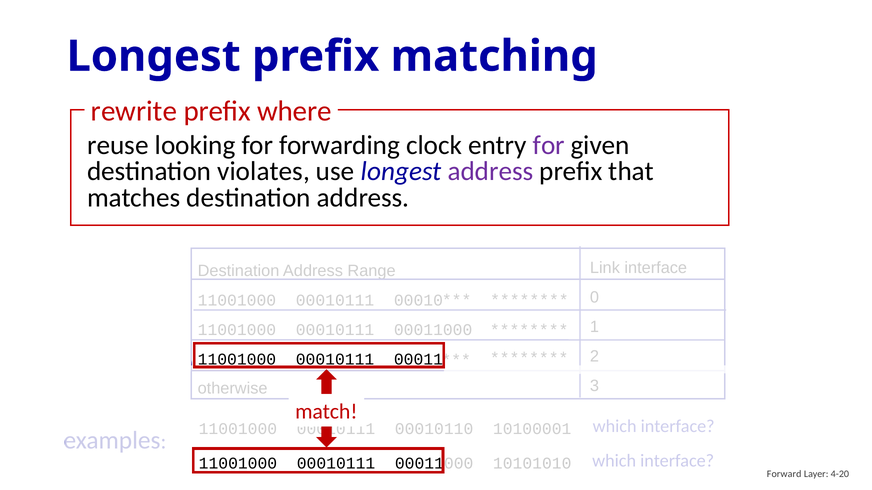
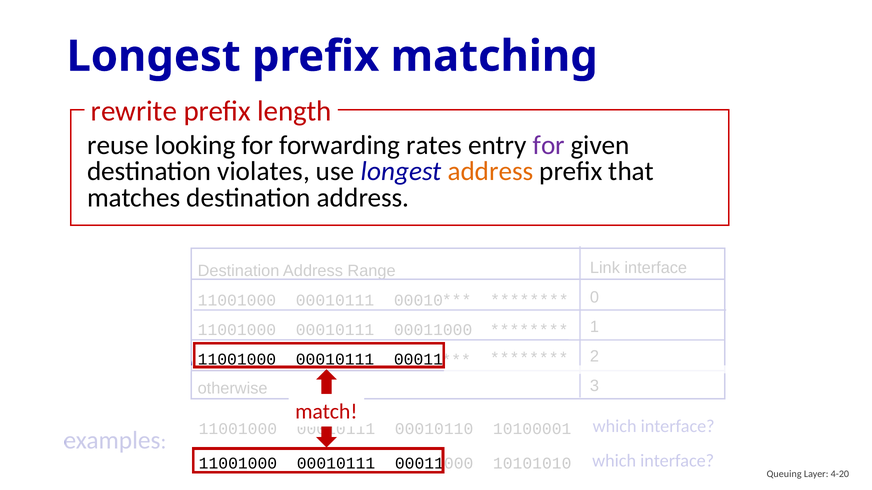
where: where -> length
clock: clock -> rates
address at (490, 172) colour: purple -> orange
Forward: Forward -> Queuing
